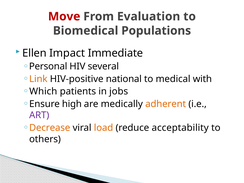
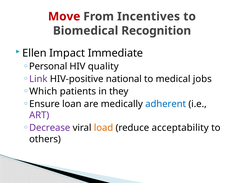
Evaluation: Evaluation -> Incentives
Populations: Populations -> Recognition
several: several -> quality
Link colour: orange -> purple
with: with -> jobs
jobs: jobs -> they
high: high -> loan
adherent colour: orange -> blue
Decrease colour: orange -> purple
